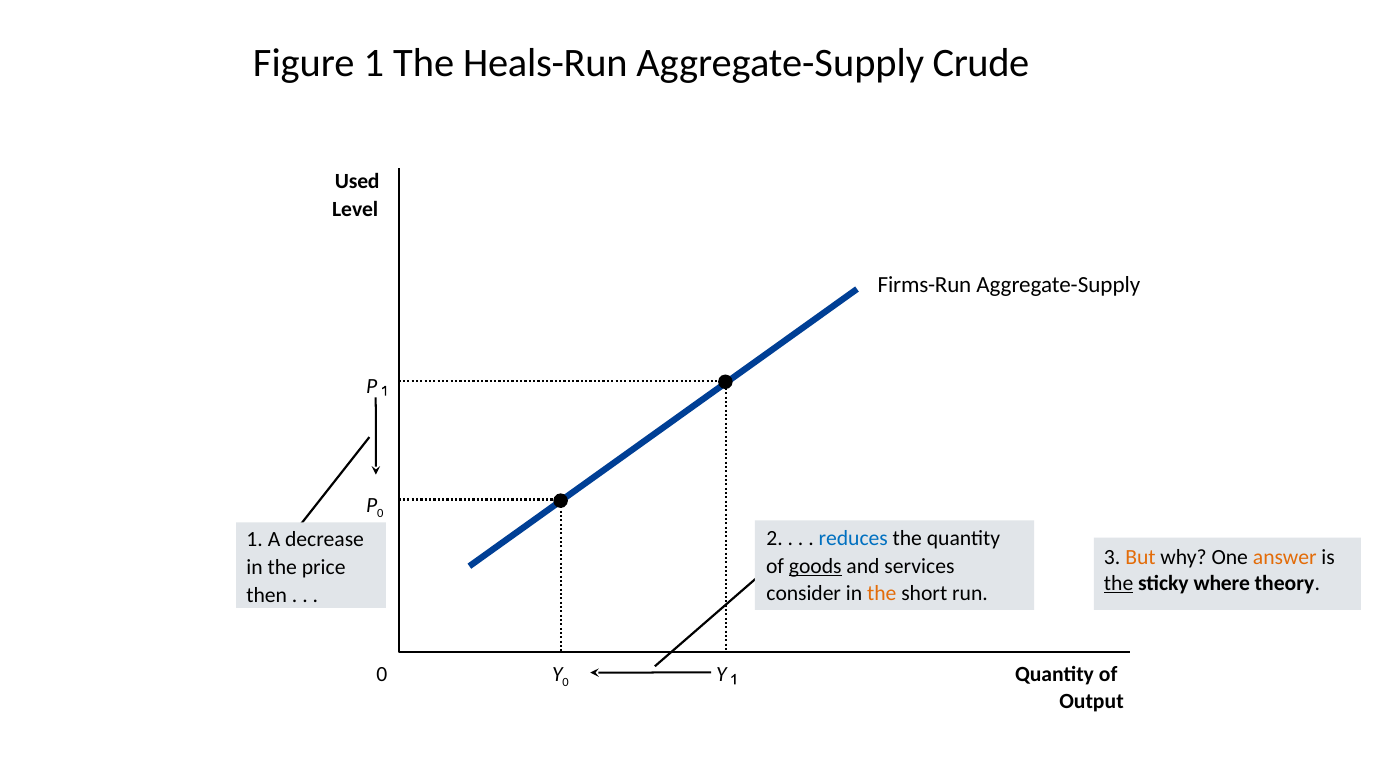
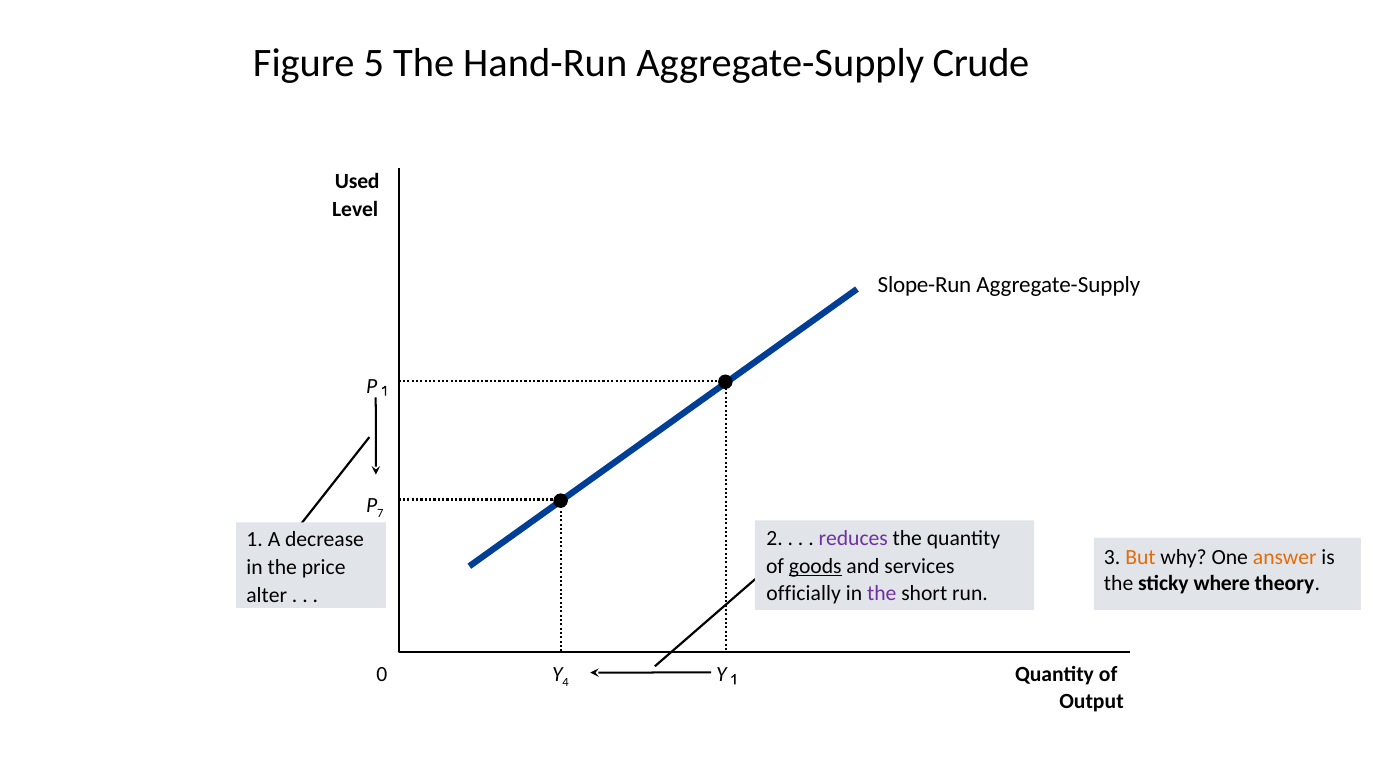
Figure 1: 1 -> 5
Heals-Run: Heals-Run -> Hand-Run
Firms-Run: Firms-Run -> Slope-Run
P 0: 0 -> 7
reduces colour: blue -> purple
the at (1119, 584) underline: present -> none
consider: consider -> officially
the at (882, 594) colour: orange -> purple
then: then -> alter
Y 0: 0 -> 4
